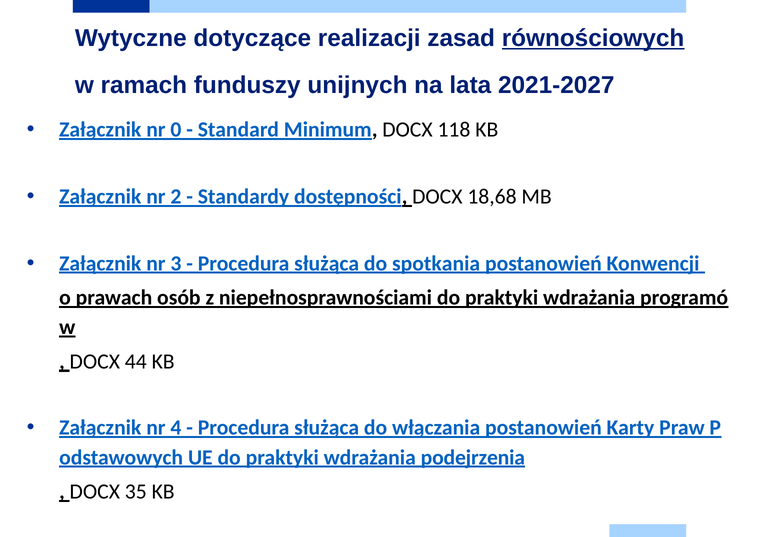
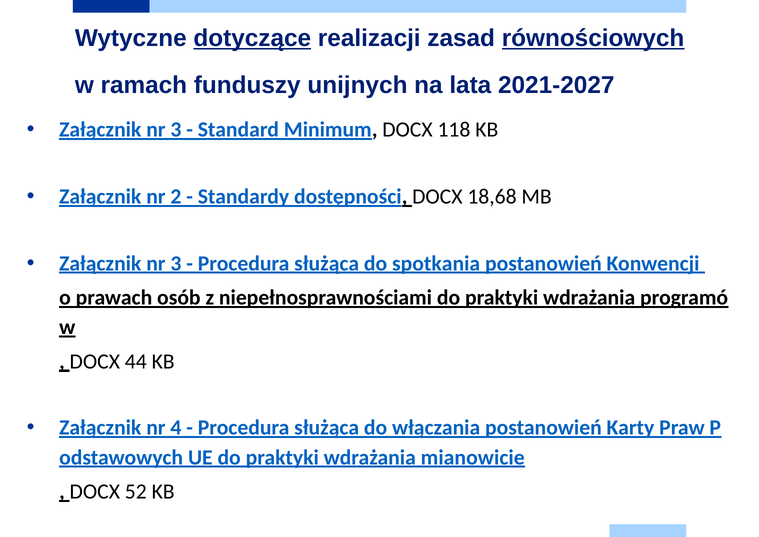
dotyczące underline: none -> present
0 at (176, 130): 0 -> 3
podejrzenia: podejrzenia -> mianowicie
35: 35 -> 52
